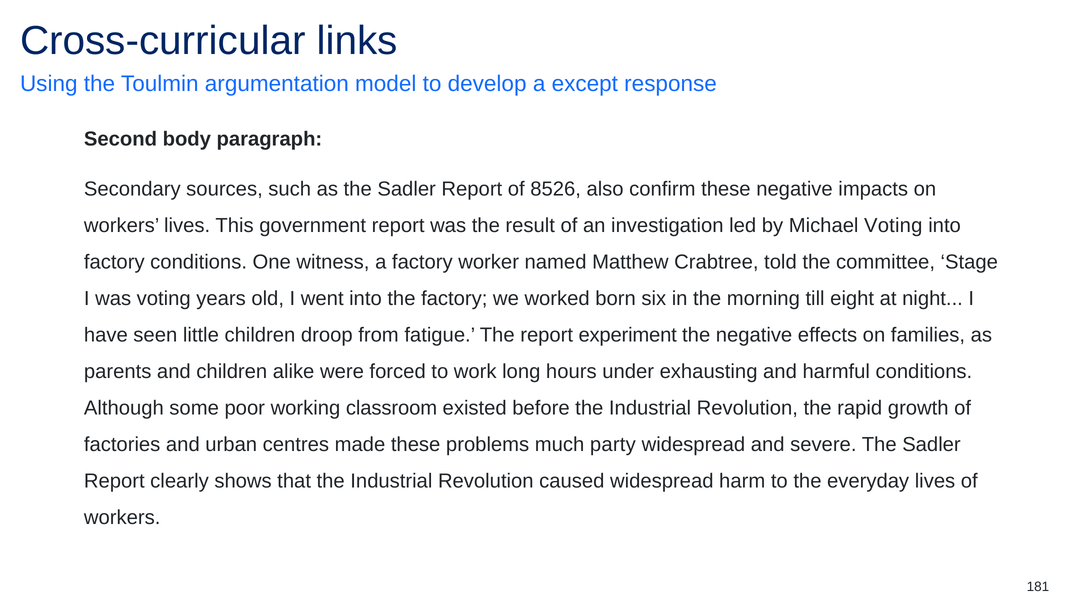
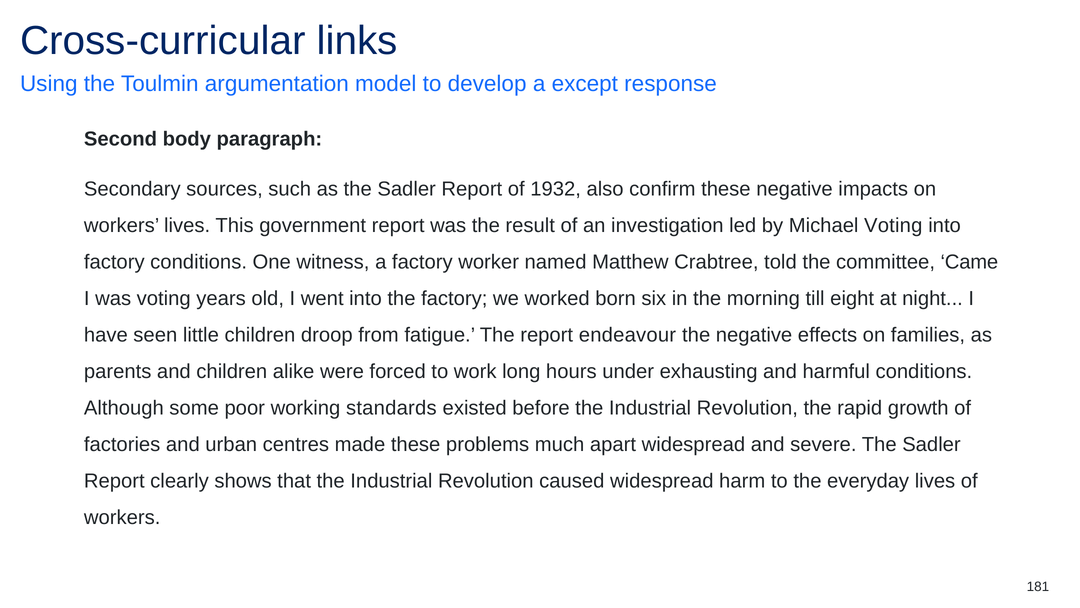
8526: 8526 -> 1932
Stage: Stage -> Came
experiment: experiment -> endeavour
classroom: classroom -> standards
party: party -> apart
